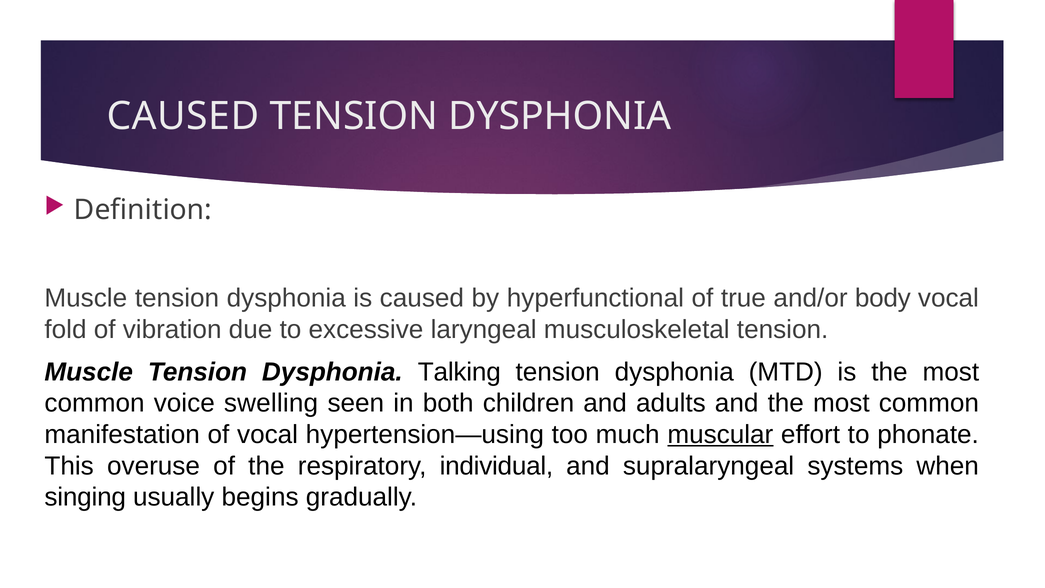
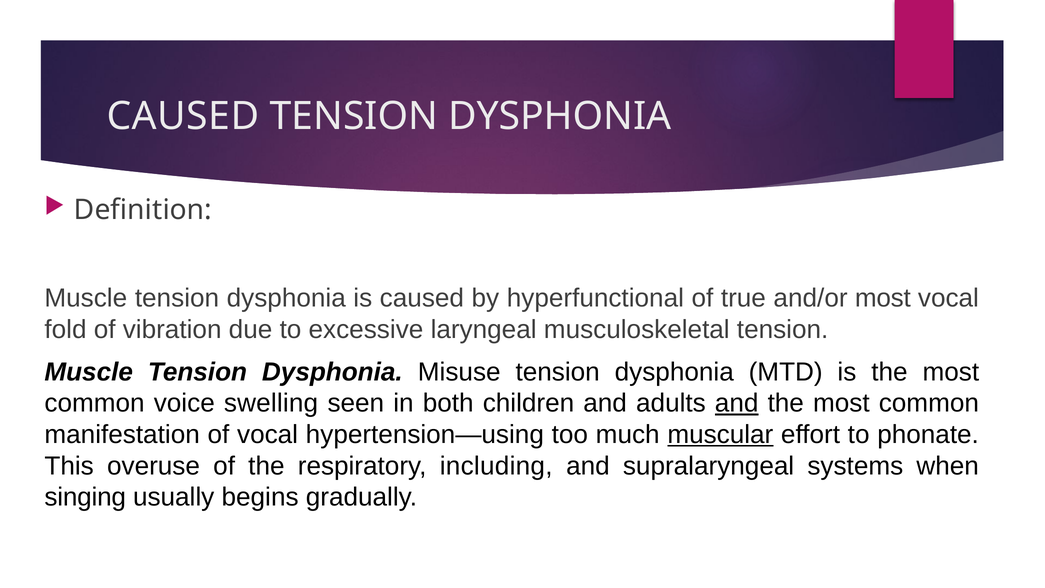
and/or body: body -> most
Talking: Talking -> Misuse
and at (737, 403) underline: none -> present
individual: individual -> including
